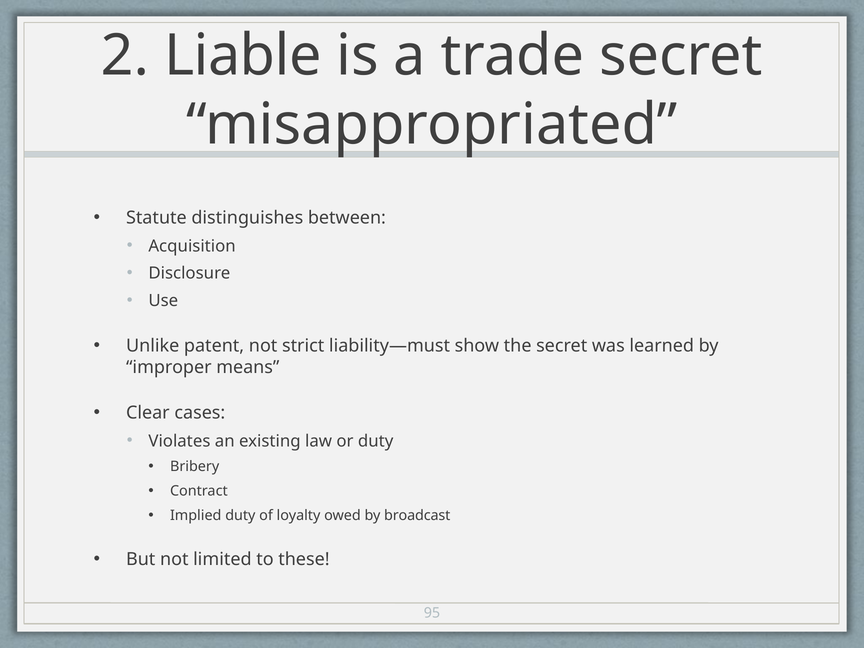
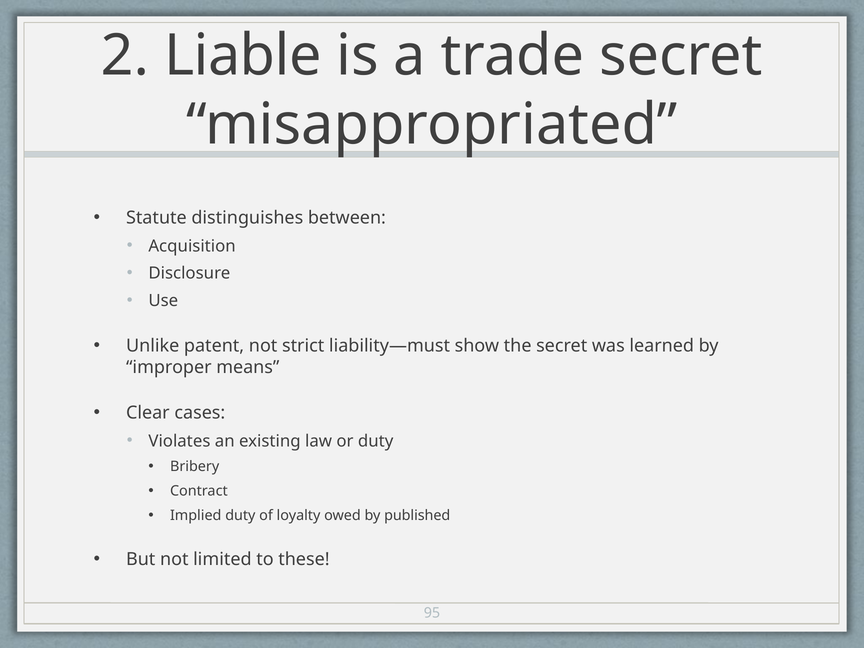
broadcast: broadcast -> published
